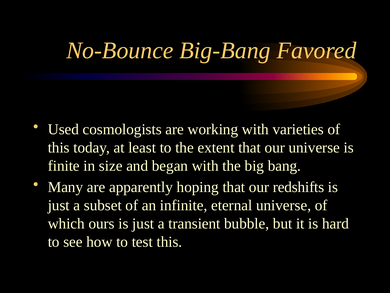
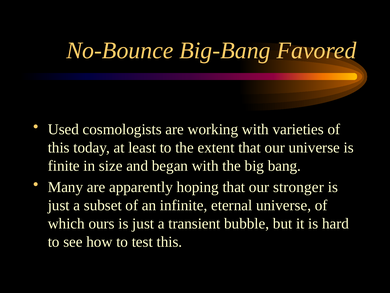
redshifts: redshifts -> stronger
